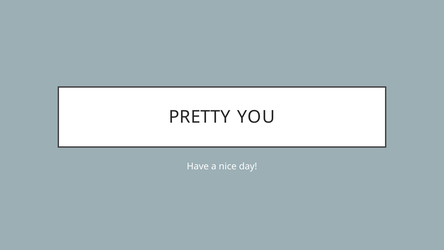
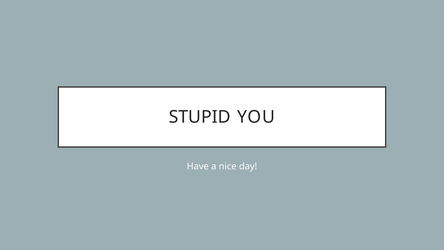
PRETTY: PRETTY -> STUPID
